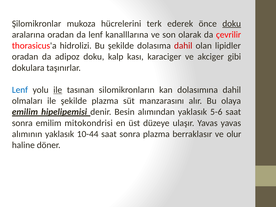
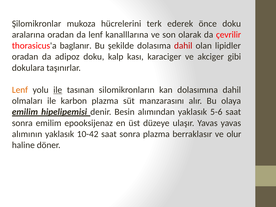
doku at (232, 24) underline: present -> none
hidrolizi: hidrolizi -> baglanır
Lenf at (20, 90) colour: blue -> orange
ile şekilde: şekilde -> karbon
mitokondrisi: mitokondrisi -> epooksijenaz
10-44: 10-44 -> 10-42
